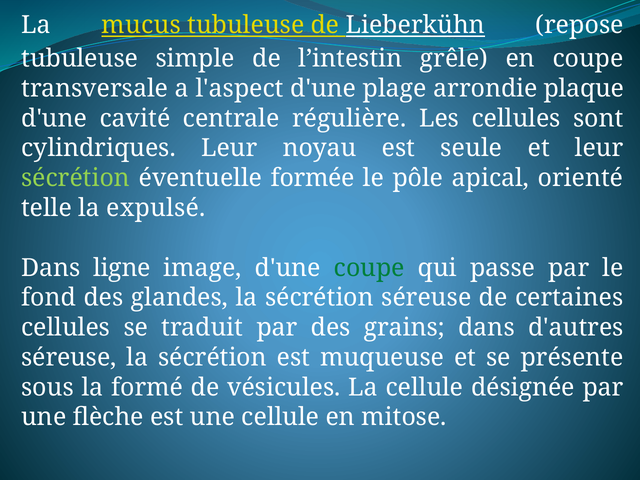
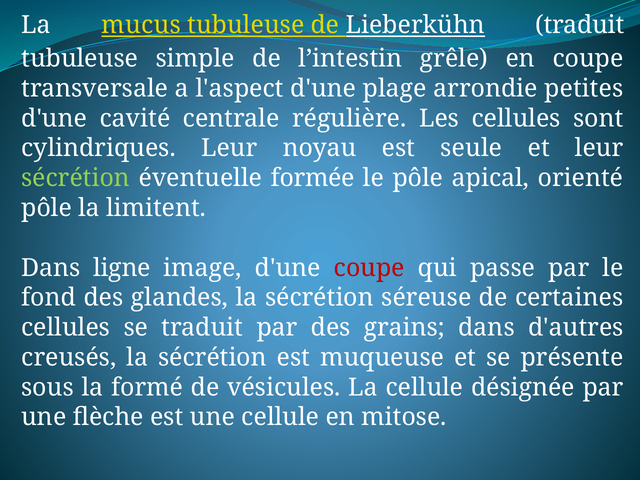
Lieberkühn repose: repose -> traduit
plaque: plaque -> petites
telle at (47, 208): telle -> pôle
expulsé: expulsé -> limitent
coupe at (369, 268) colour: green -> red
séreuse at (69, 357): séreuse -> creusés
